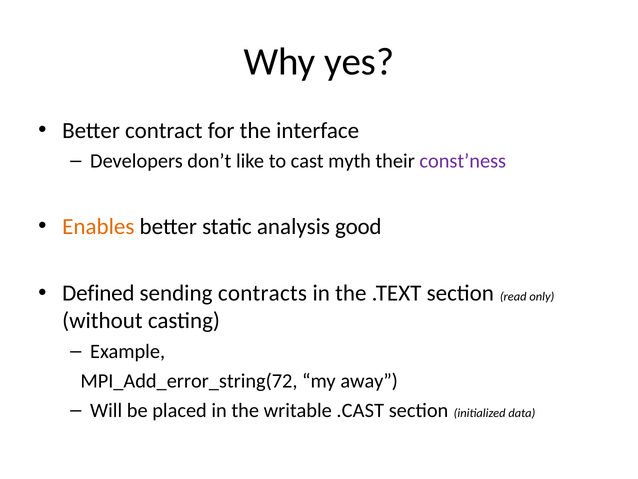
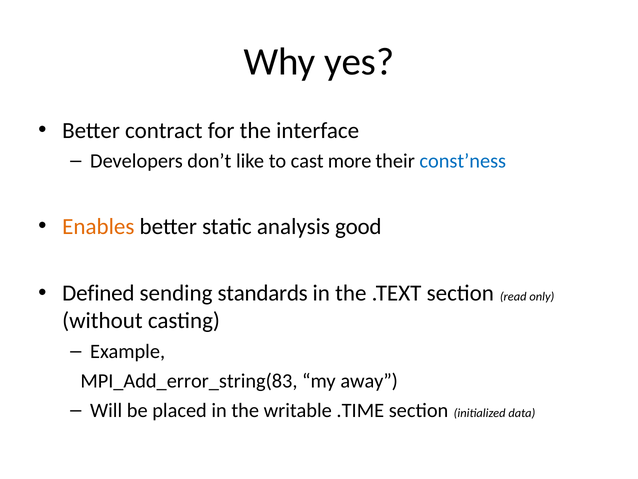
myth: myth -> more
const’ness colour: purple -> blue
contracts: contracts -> standards
MPI_Add_error_string(72: MPI_Add_error_string(72 -> MPI_Add_error_string(83
.CAST: .CAST -> .TIME
